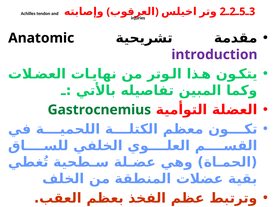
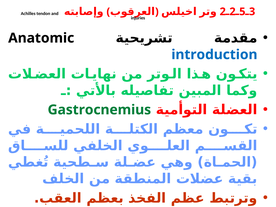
introduction colour: purple -> blue
